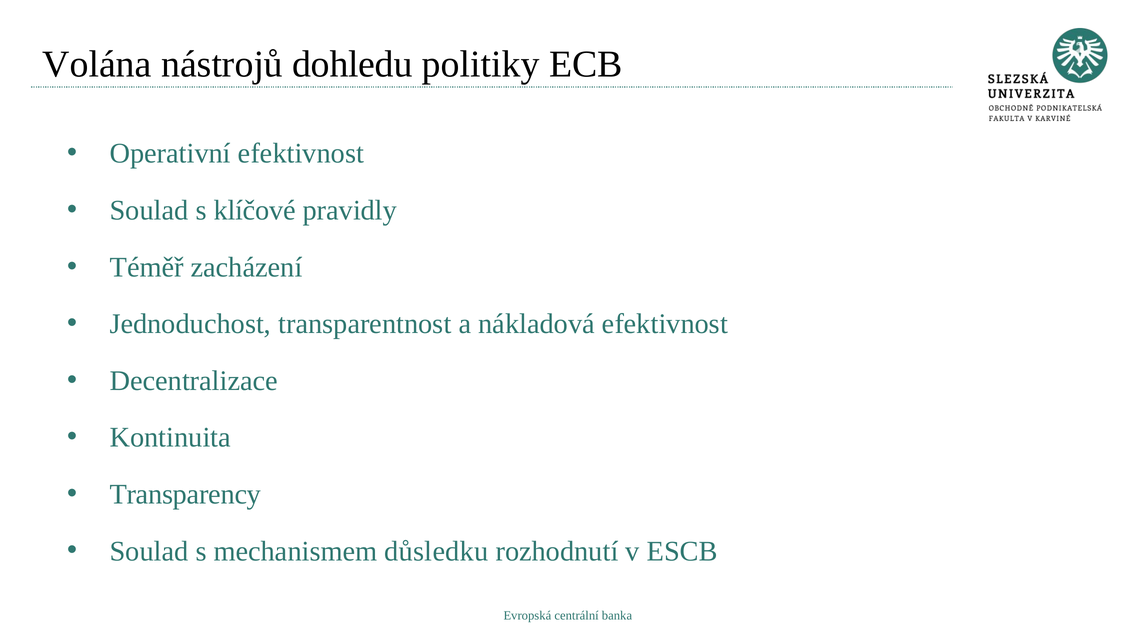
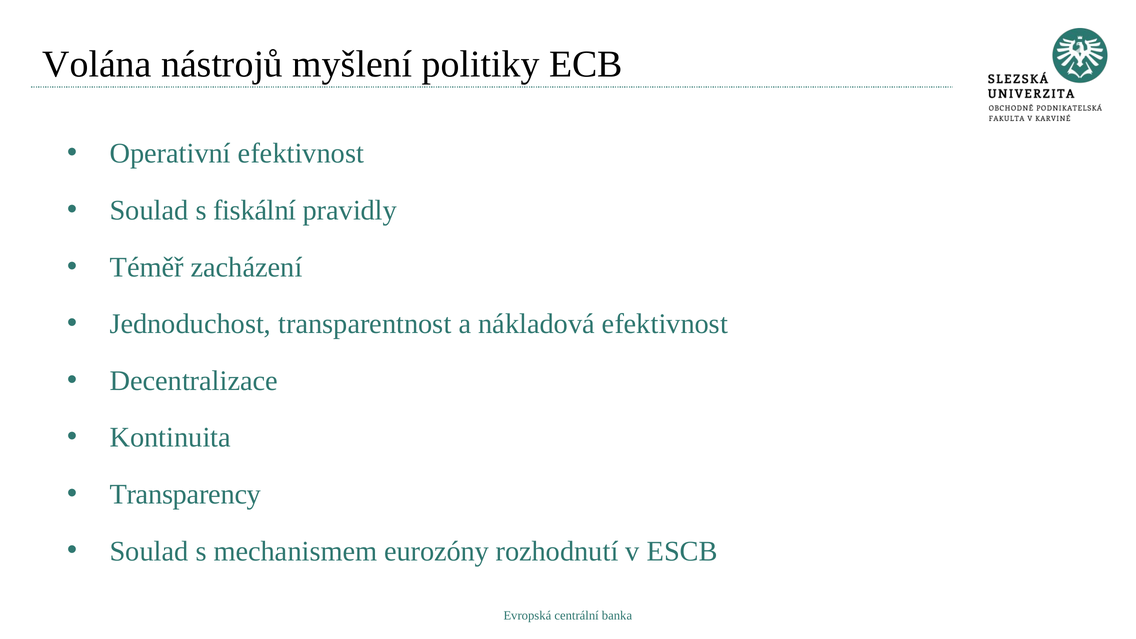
dohledu: dohledu -> myšlení
klíčové: klíčové -> fiskální
důsledku: důsledku -> eurozóny
